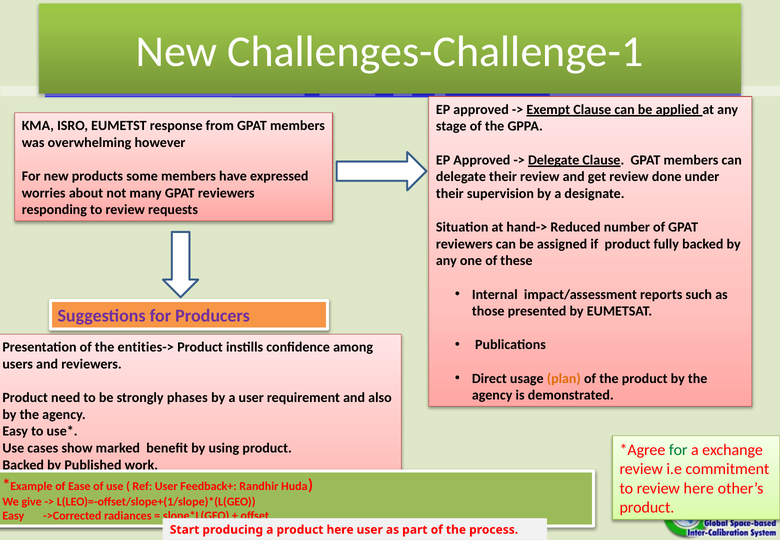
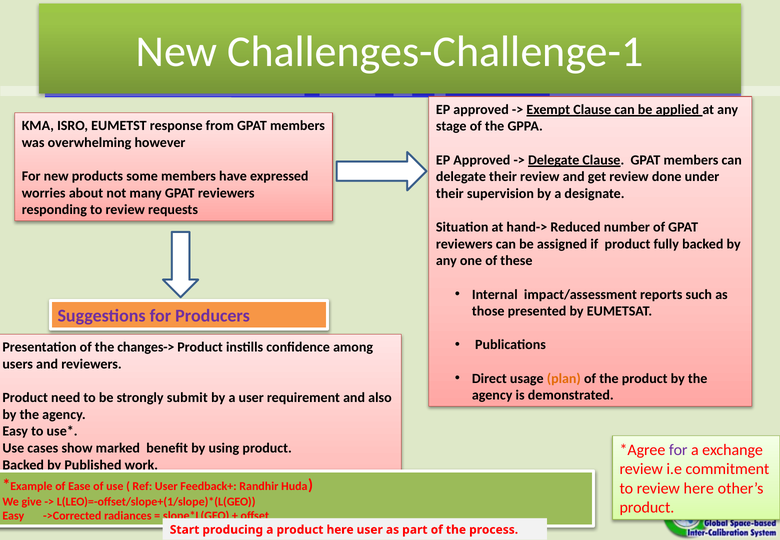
entities->: entities-> -> changes->
phases: phases -> submit
for at (678, 450) colour: green -> purple
